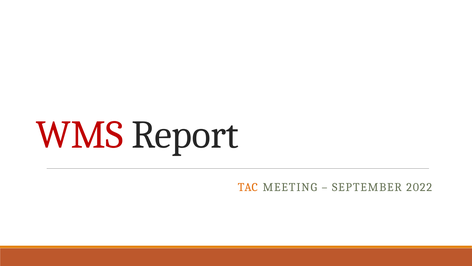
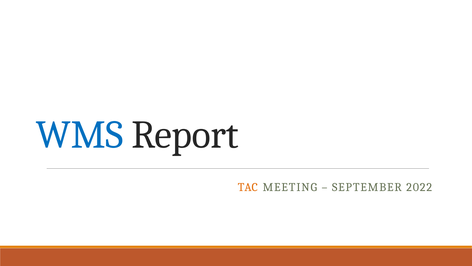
WMS colour: red -> blue
